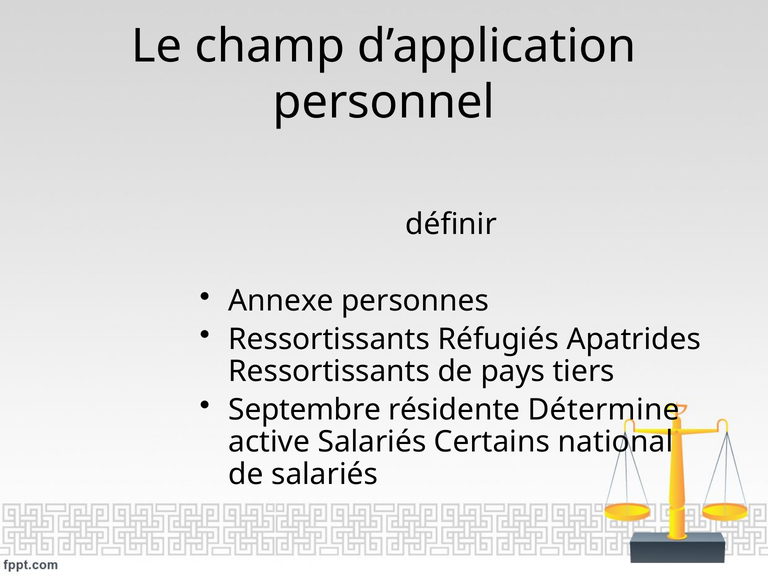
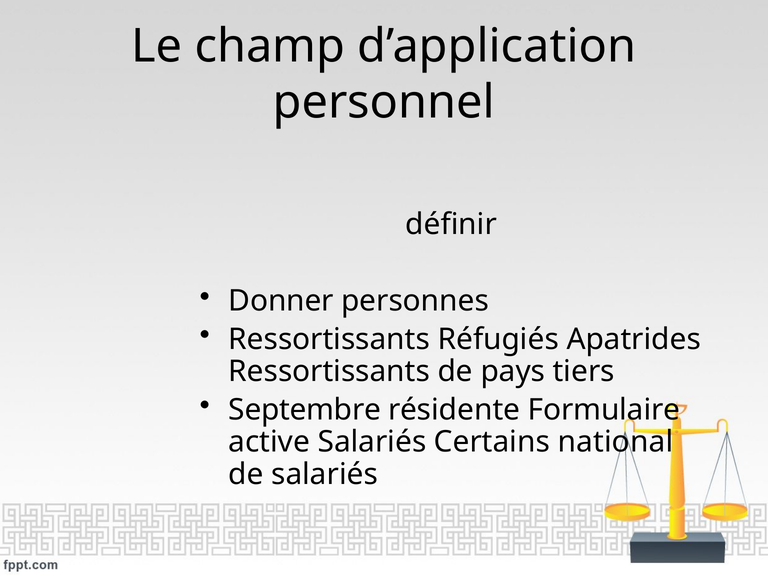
Annexe: Annexe -> Donner
Détermine: Détermine -> Formulaire
